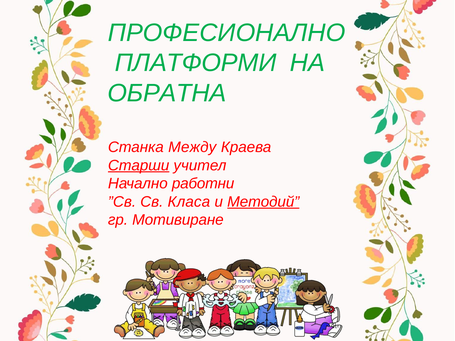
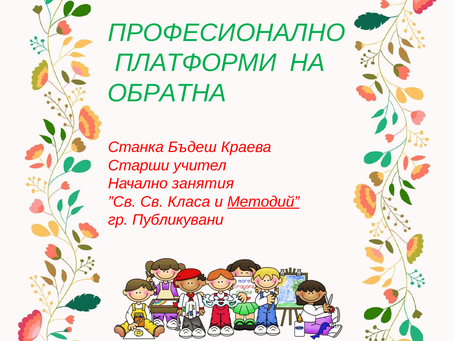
Между: Между -> Бъдеш
Старши underline: present -> none
работни: работни -> занятия
Мотивиране: Мотивиране -> Публикувани
